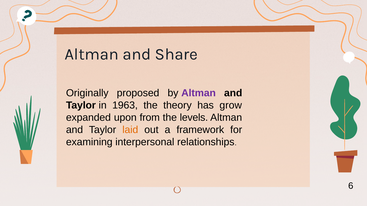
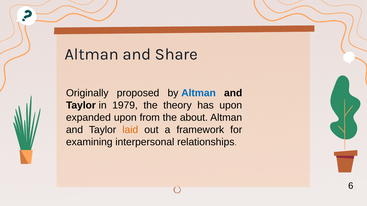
Altman at (199, 93) colour: purple -> blue
1963: 1963 -> 1979
has grow: grow -> upon
levels: levels -> about
